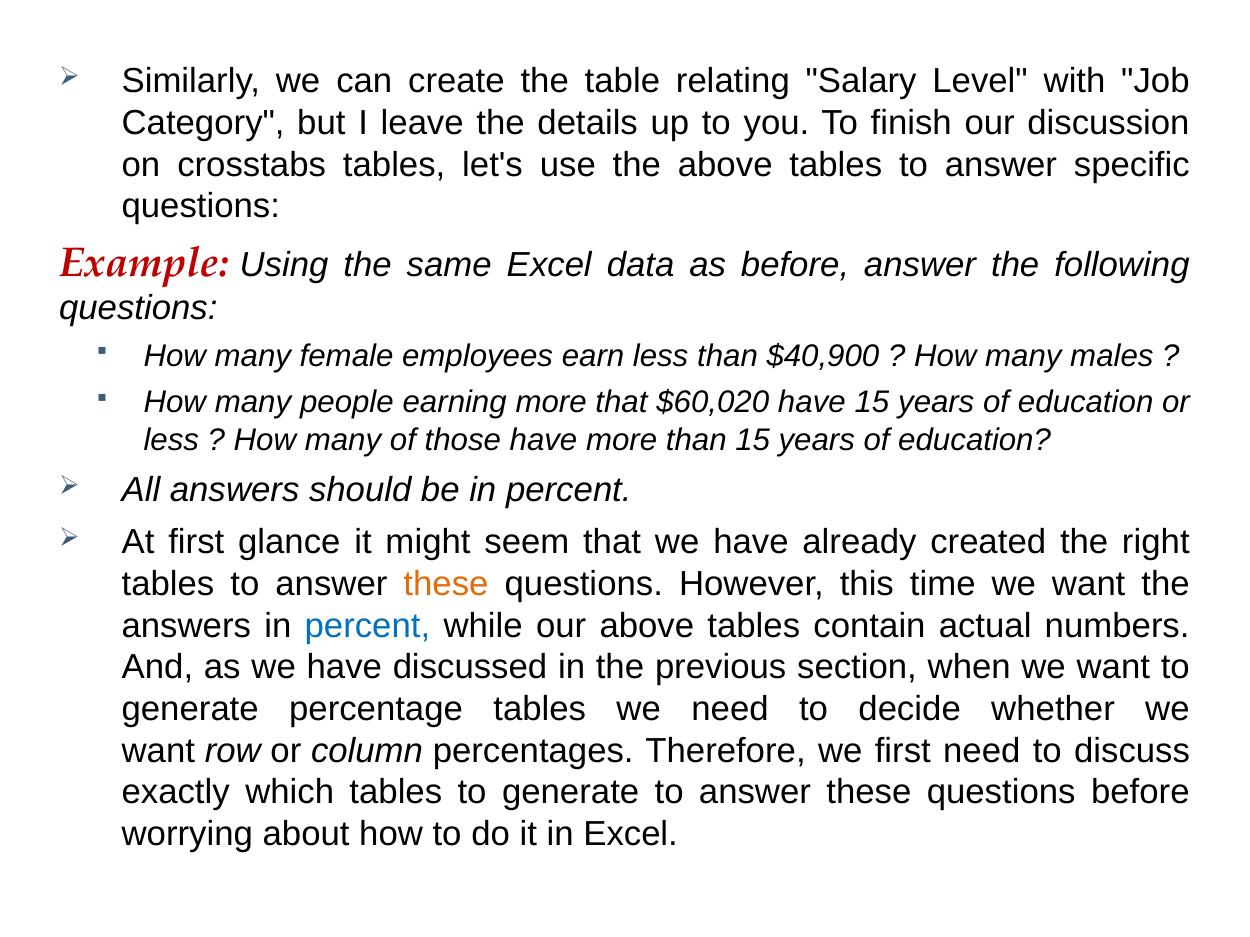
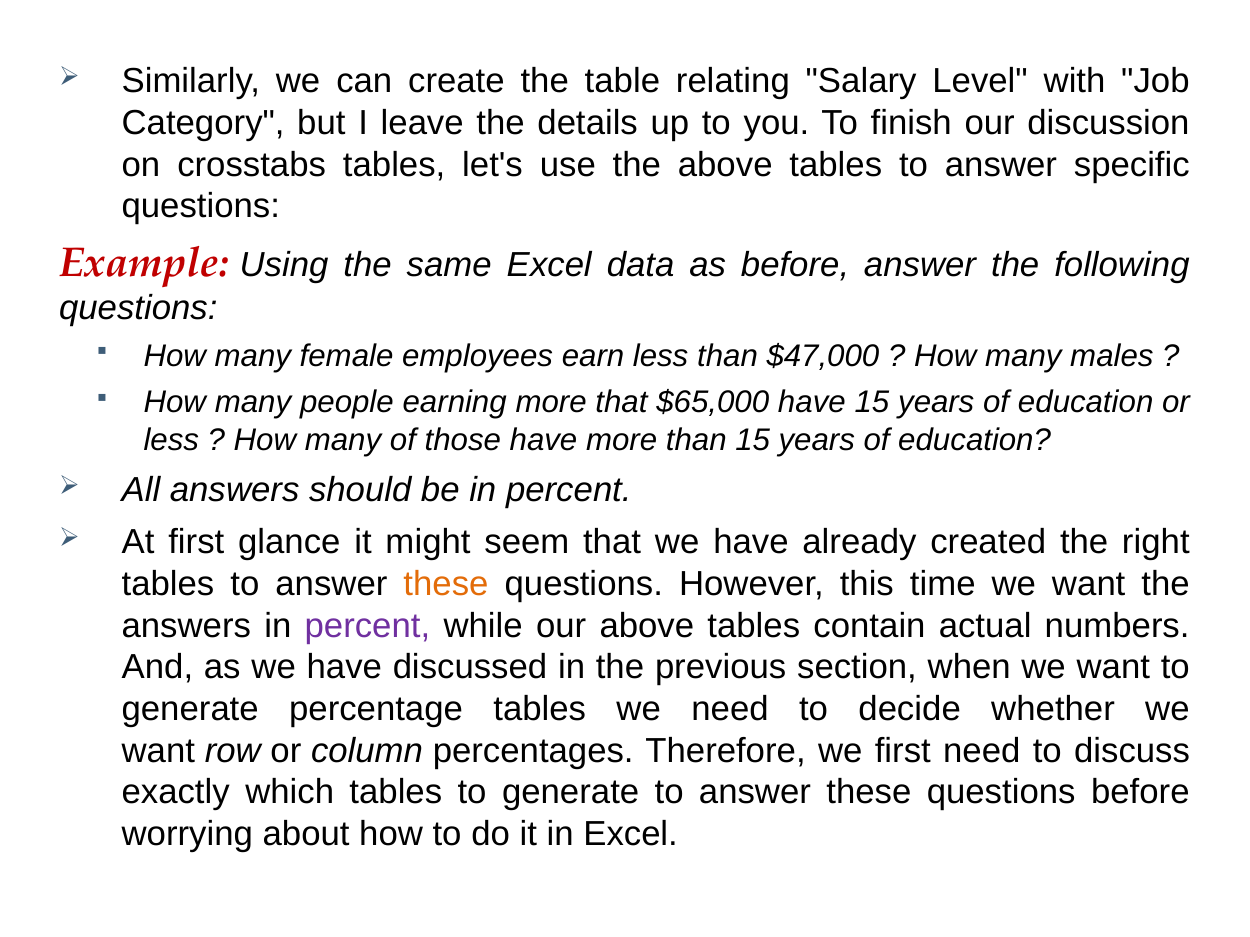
$40,900: $40,900 -> $47,000
$60,020: $60,020 -> $65,000
percent at (367, 626) colour: blue -> purple
